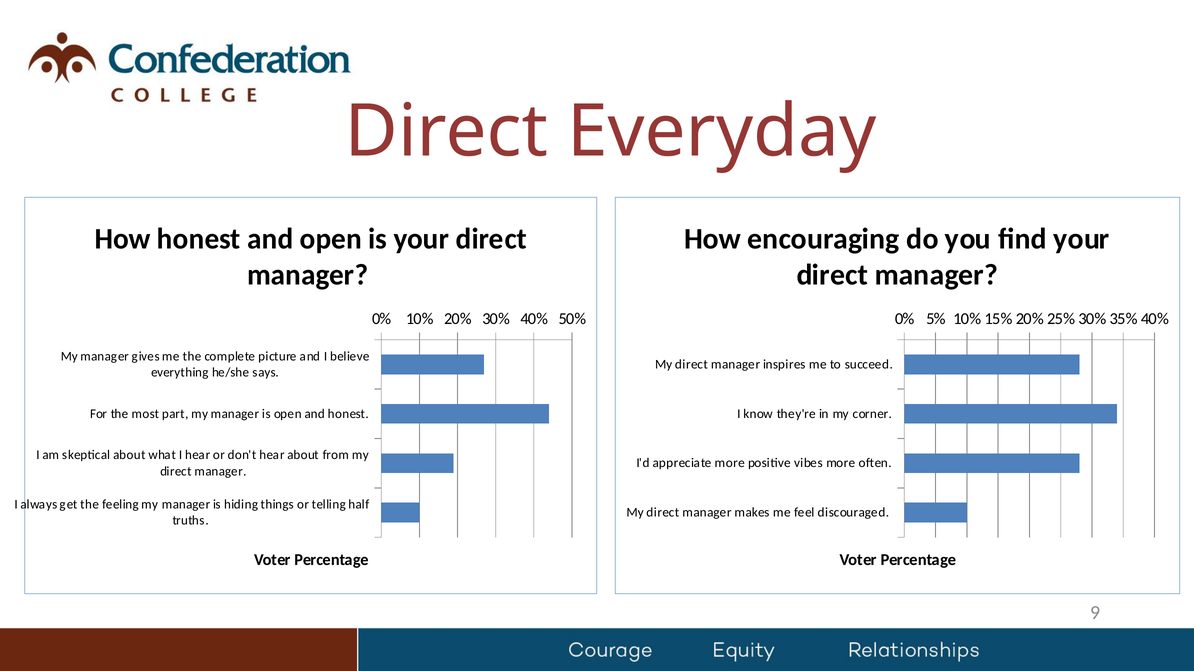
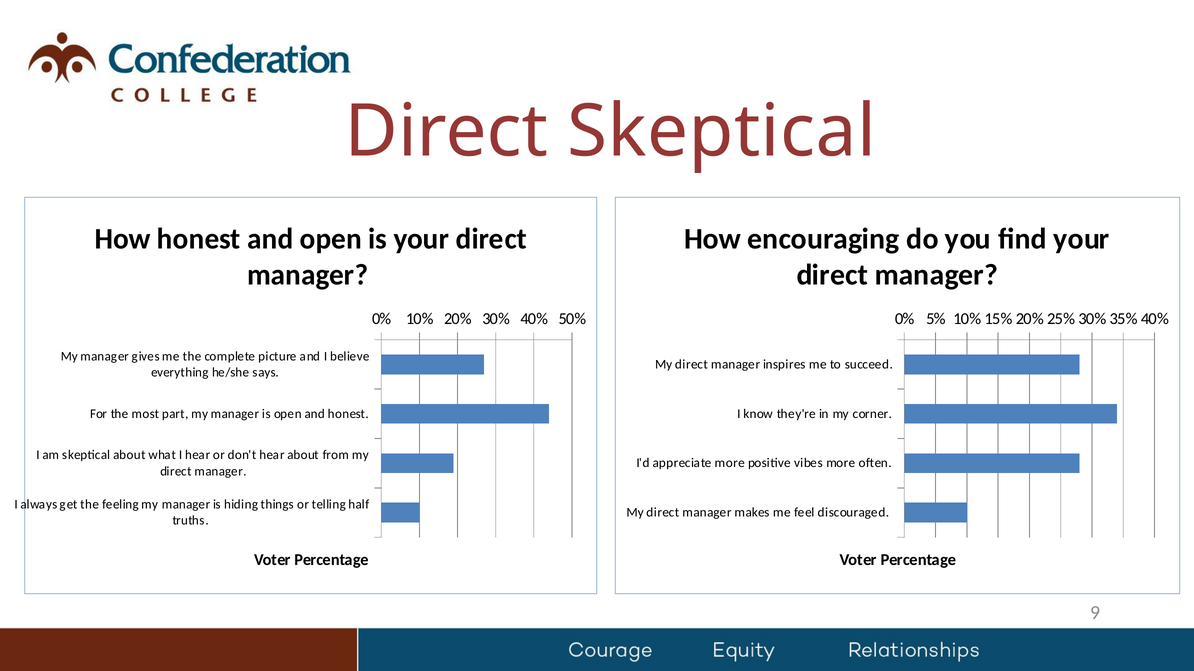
Direct Everyday: Everyday -> Skeptical
